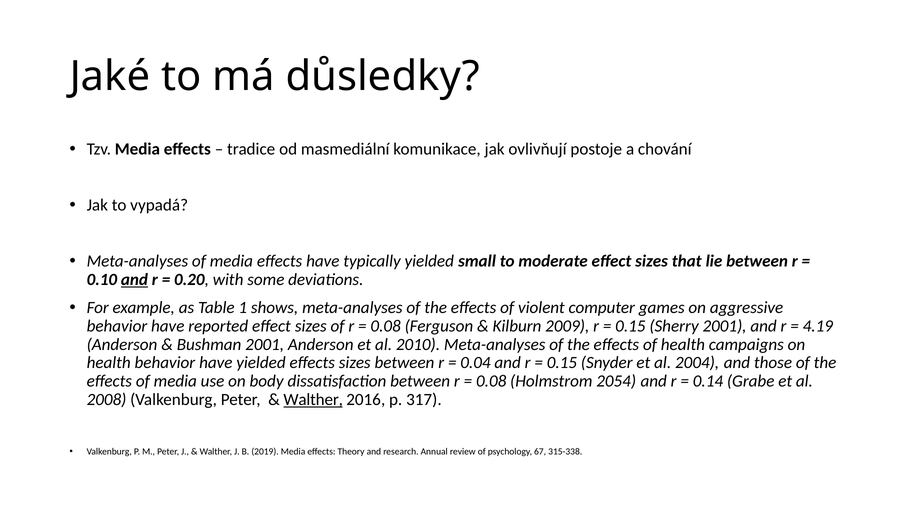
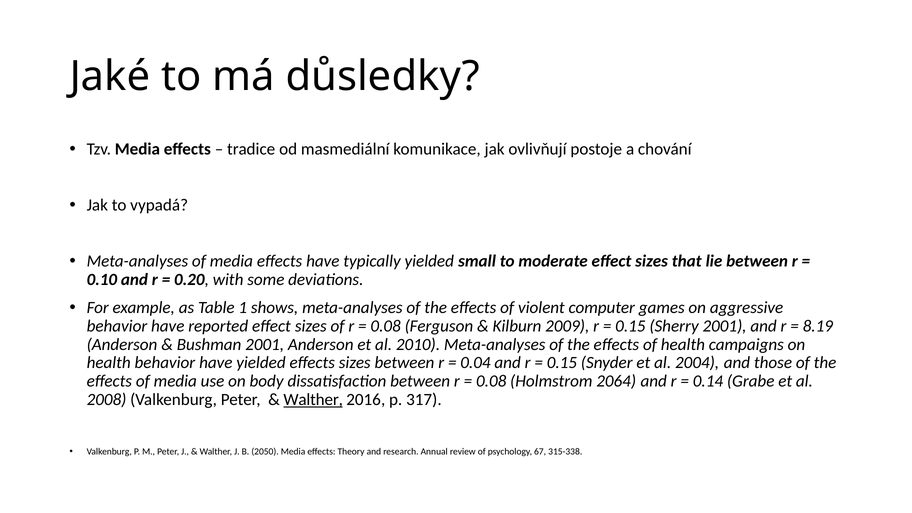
and at (134, 279) underline: present -> none
4.19: 4.19 -> 8.19
2054: 2054 -> 2064
2019: 2019 -> 2050
